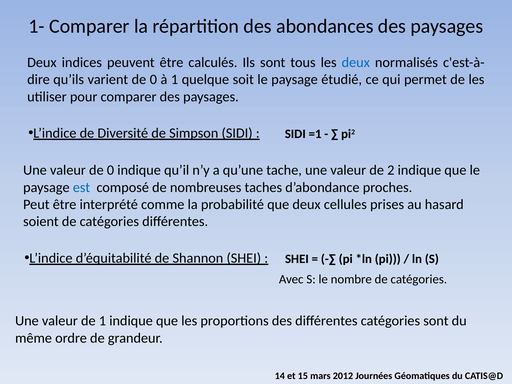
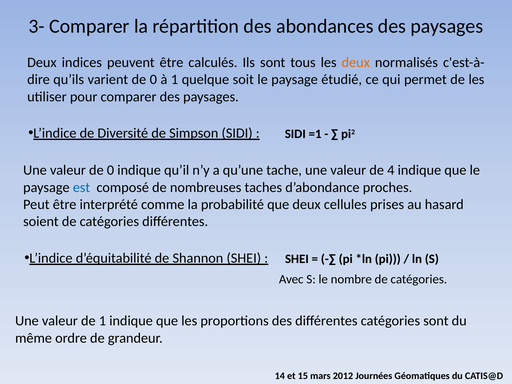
1-: 1- -> 3-
deux at (356, 63) colour: blue -> orange
2: 2 -> 4
